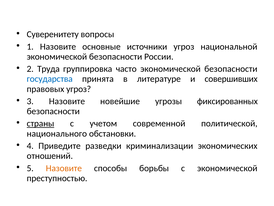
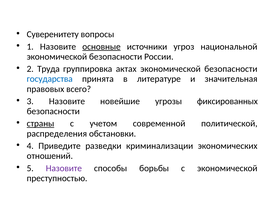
основные underline: none -> present
часто: часто -> актах
совершивших: совершивших -> значительная
правовых угроз: угроз -> всего
национального: национального -> распределения
Назовите at (64, 168) colour: orange -> purple
